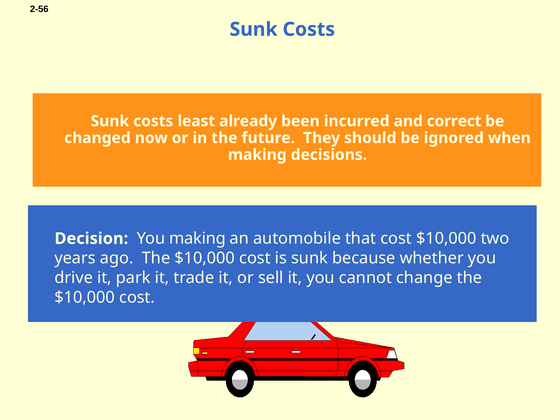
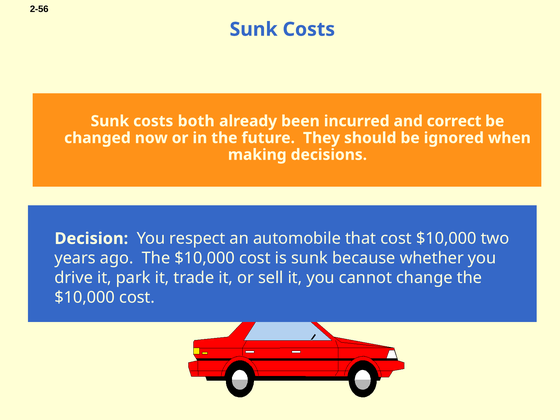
least: least -> both
You making: making -> respect
